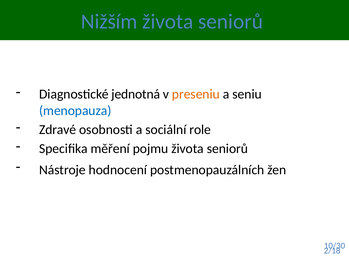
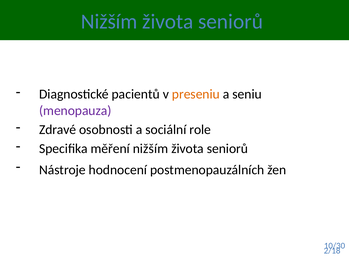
jednotná: jednotná -> pacientů
menopauza colour: blue -> purple
měření pojmu: pojmu -> nižším
